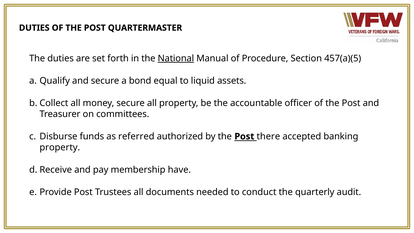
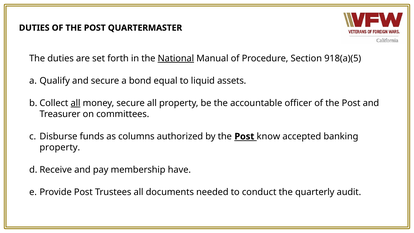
457(a)(5: 457(a)(5 -> 918(a)(5
all at (76, 103) underline: none -> present
referred: referred -> columns
there: there -> know
